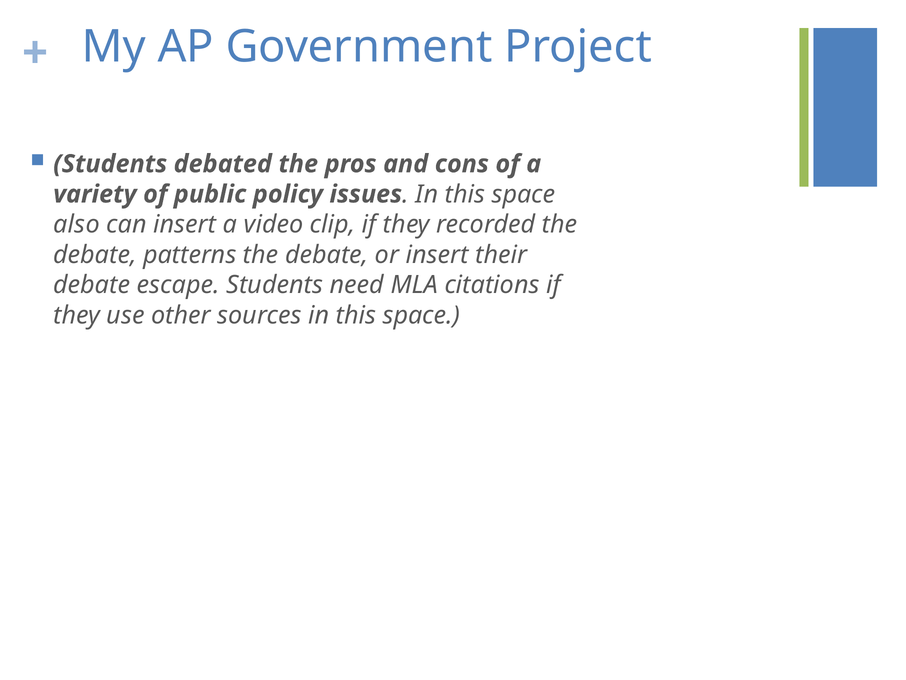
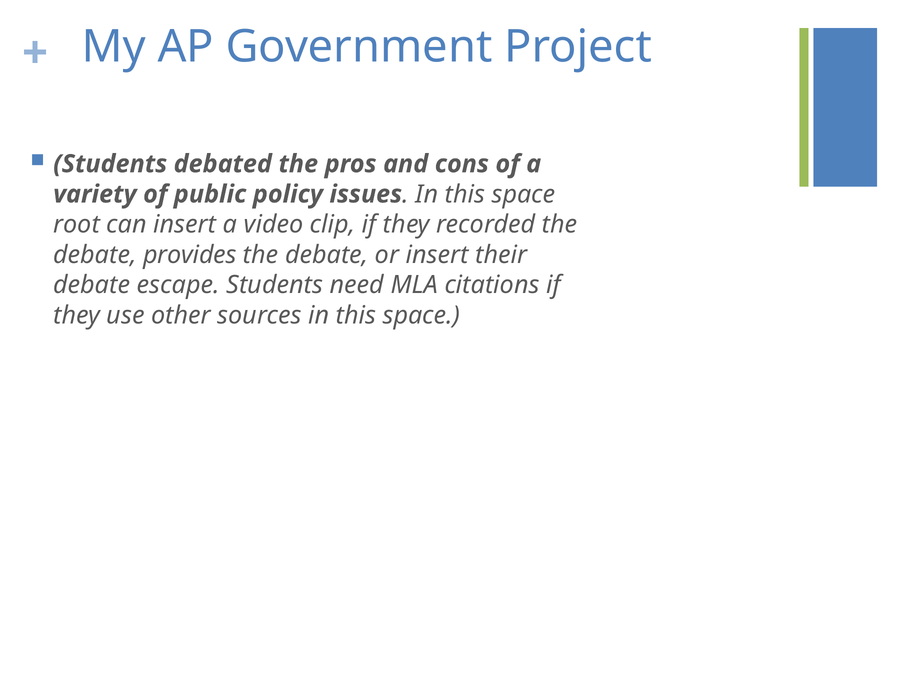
also: also -> root
patterns: patterns -> provides
